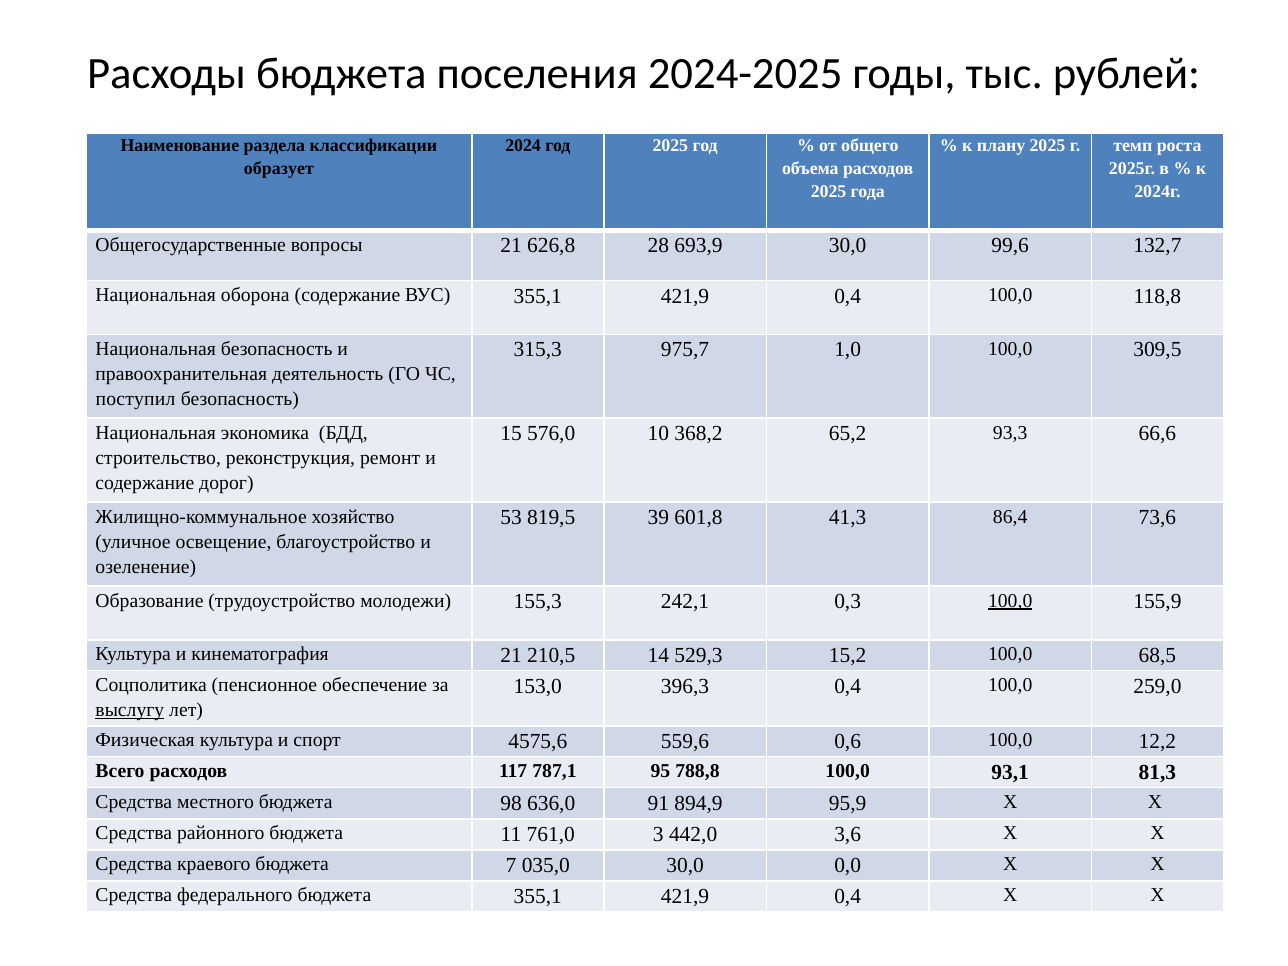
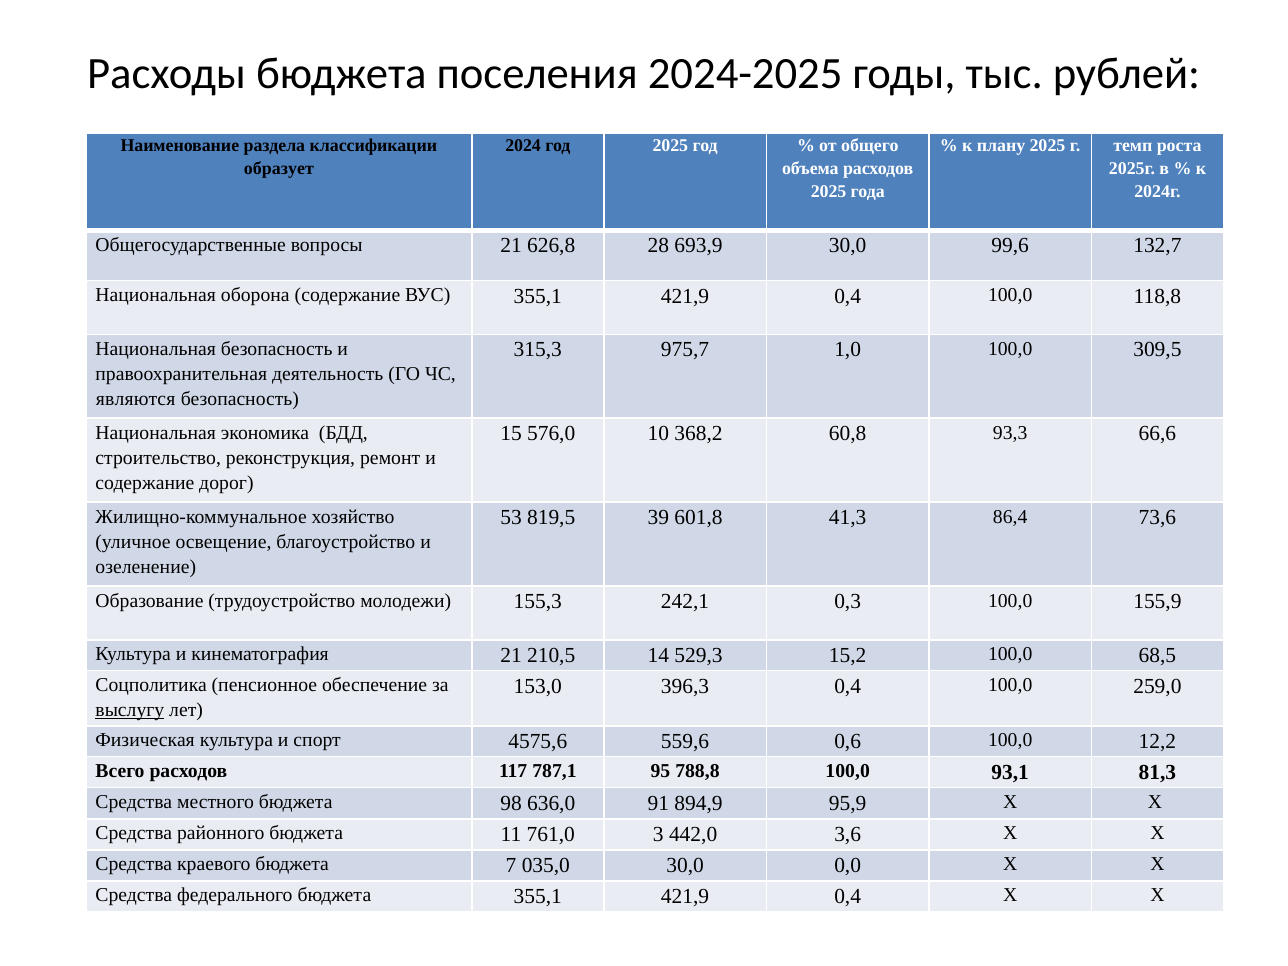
поступил: поступил -> являются
65,2: 65,2 -> 60,8
100,0 at (1010, 601) underline: present -> none
